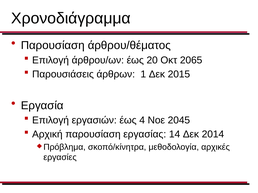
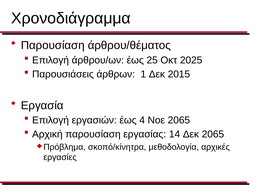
20: 20 -> 25
2065: 2065 -> 2025
Νοε 2045: 2045 -> 2065
Δεκ 2014: 2014 -> 2065
